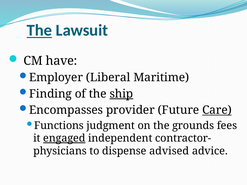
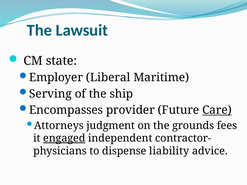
The at (39, 30) underline: present -> none
have: have -> state
Finding: Finding -> Serving
ship underline: present -> none
Functions: Functions -> Attorneys
advised: advised -> liability
